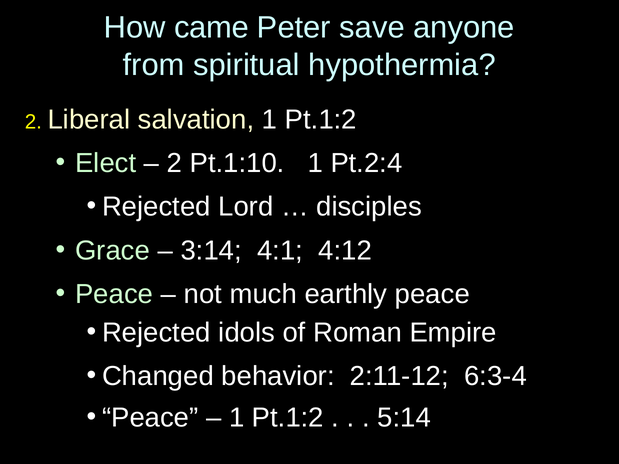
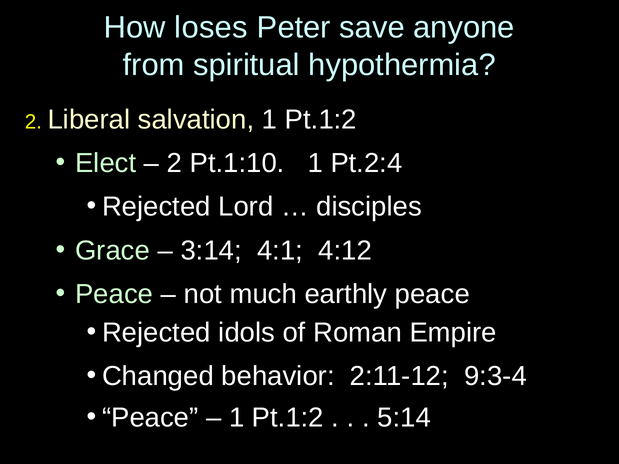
came: came -> loses
6:3-4: 6:3-4 -> 9:3-4
